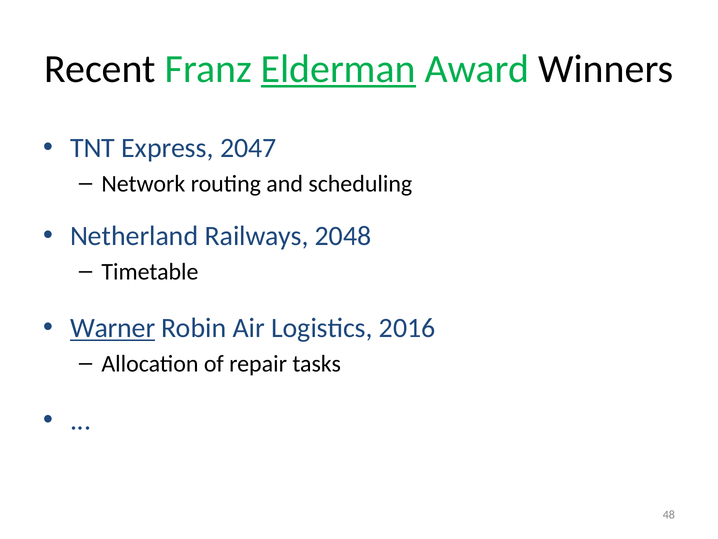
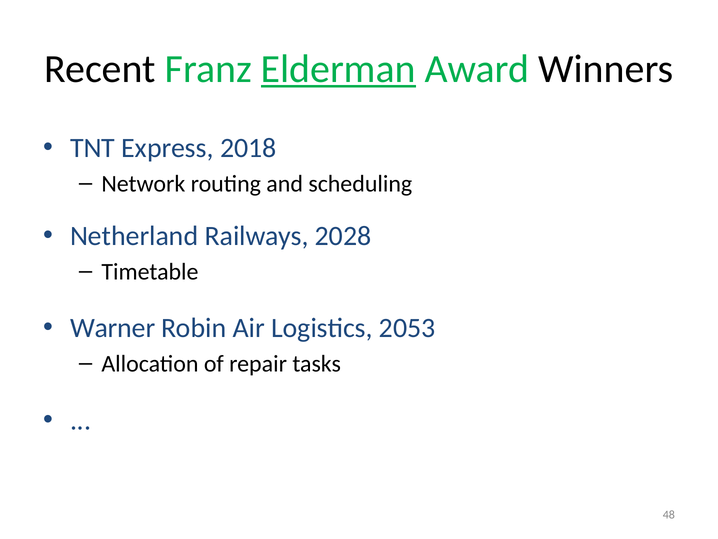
2047: 2047 -> 2018
2048: 2048 -> 2028
Warner underline: present -> none
2016: 2016 -> 2053
